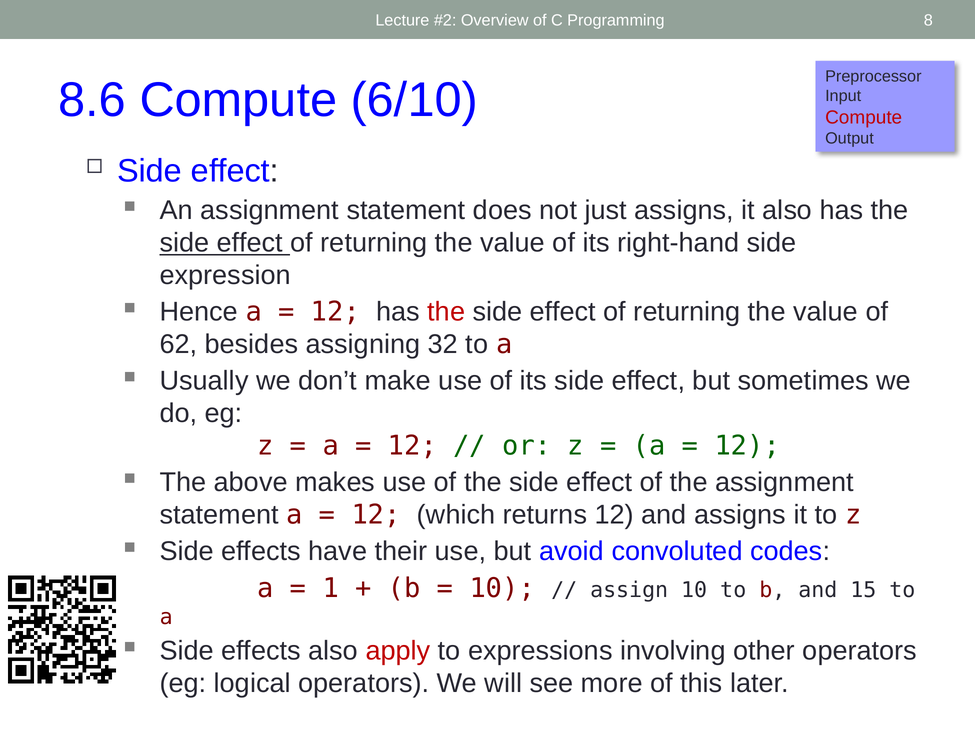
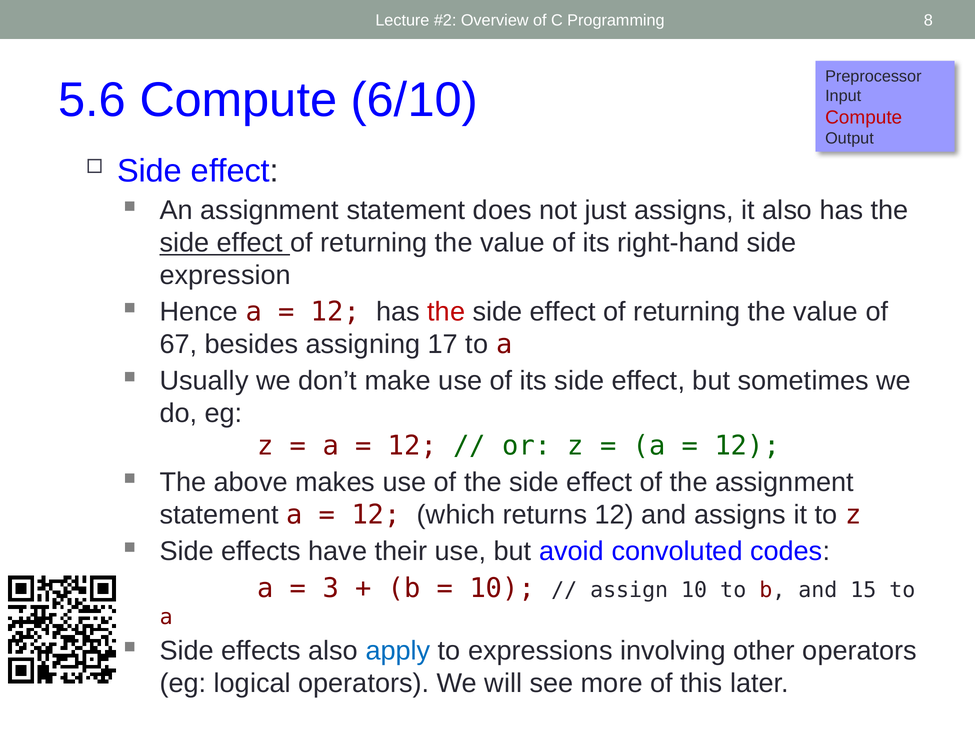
8.6: 8.6 -> 5.6
62: 62 -> 67
32: 32 -> 17
1: 1 -> 3
apply colour: red -> blue
